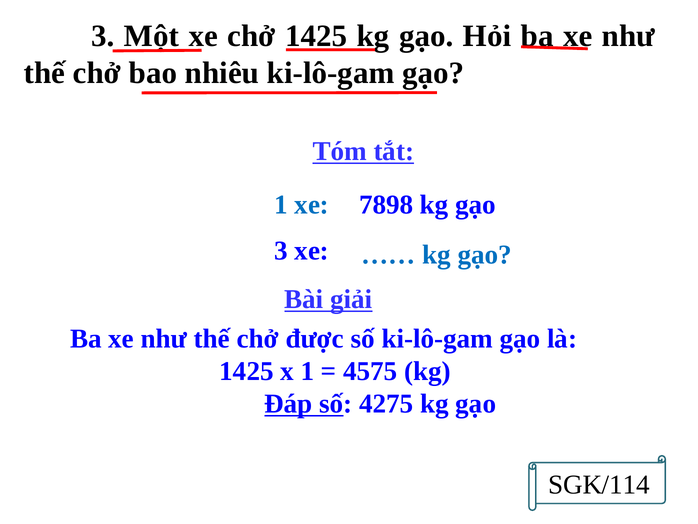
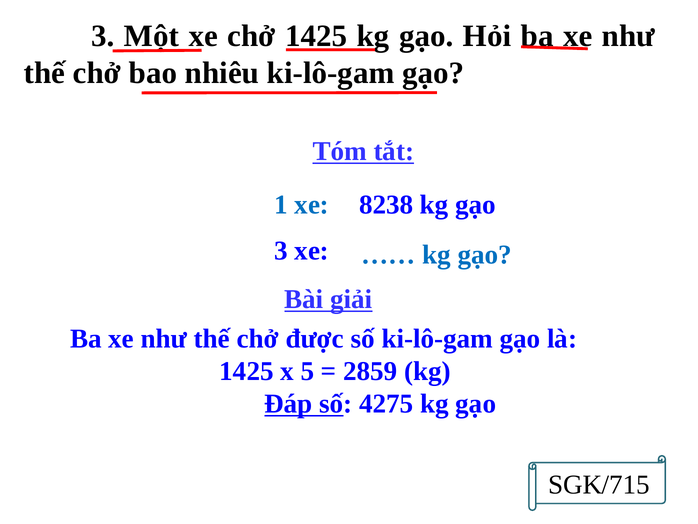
7898: 7898 -> 8238
x 1: 1 -> 5
4575: 4575 -> 2859
SGK/114: SGK/114 -> SGK/715
